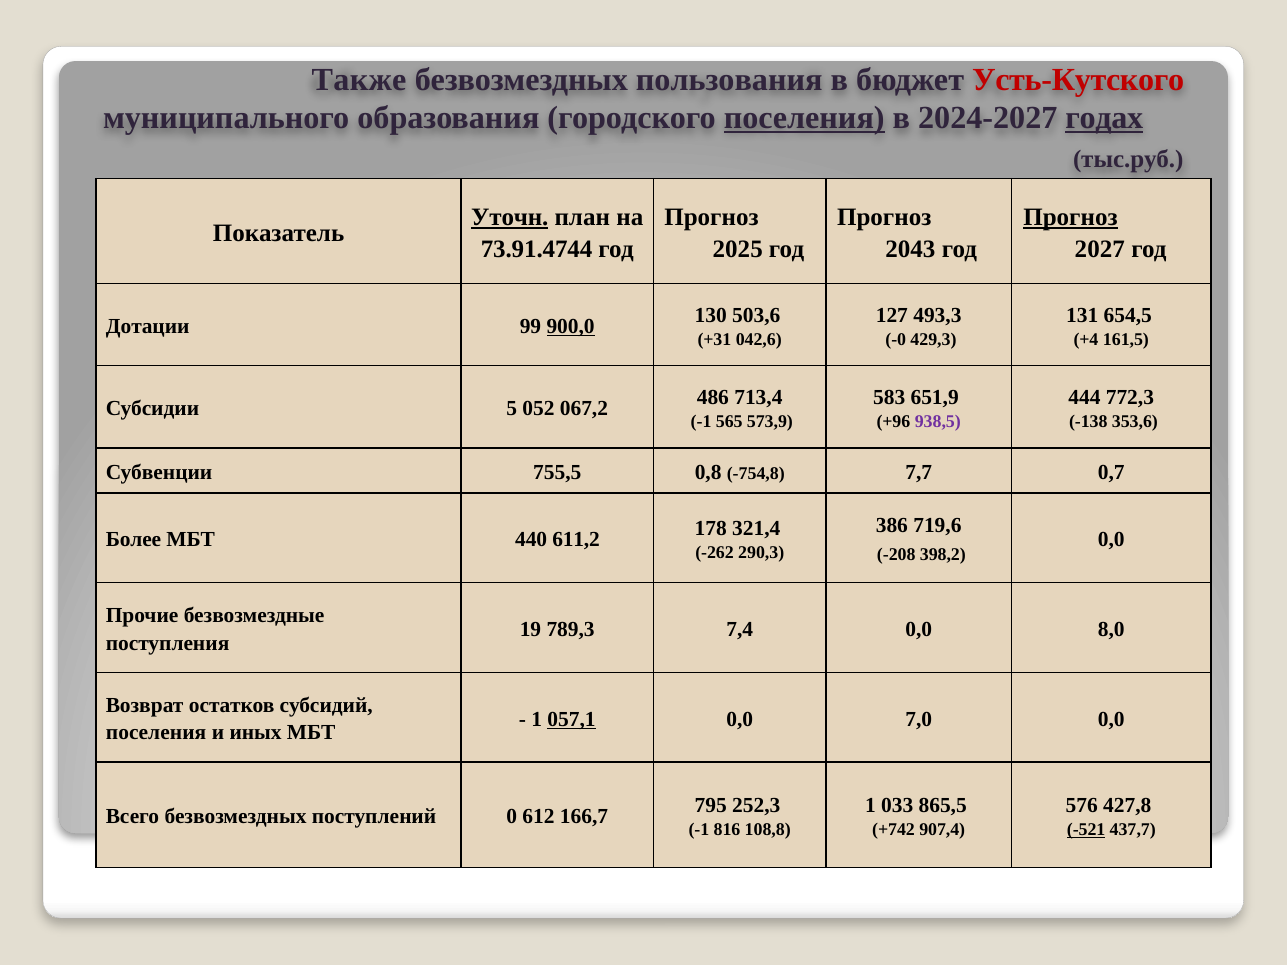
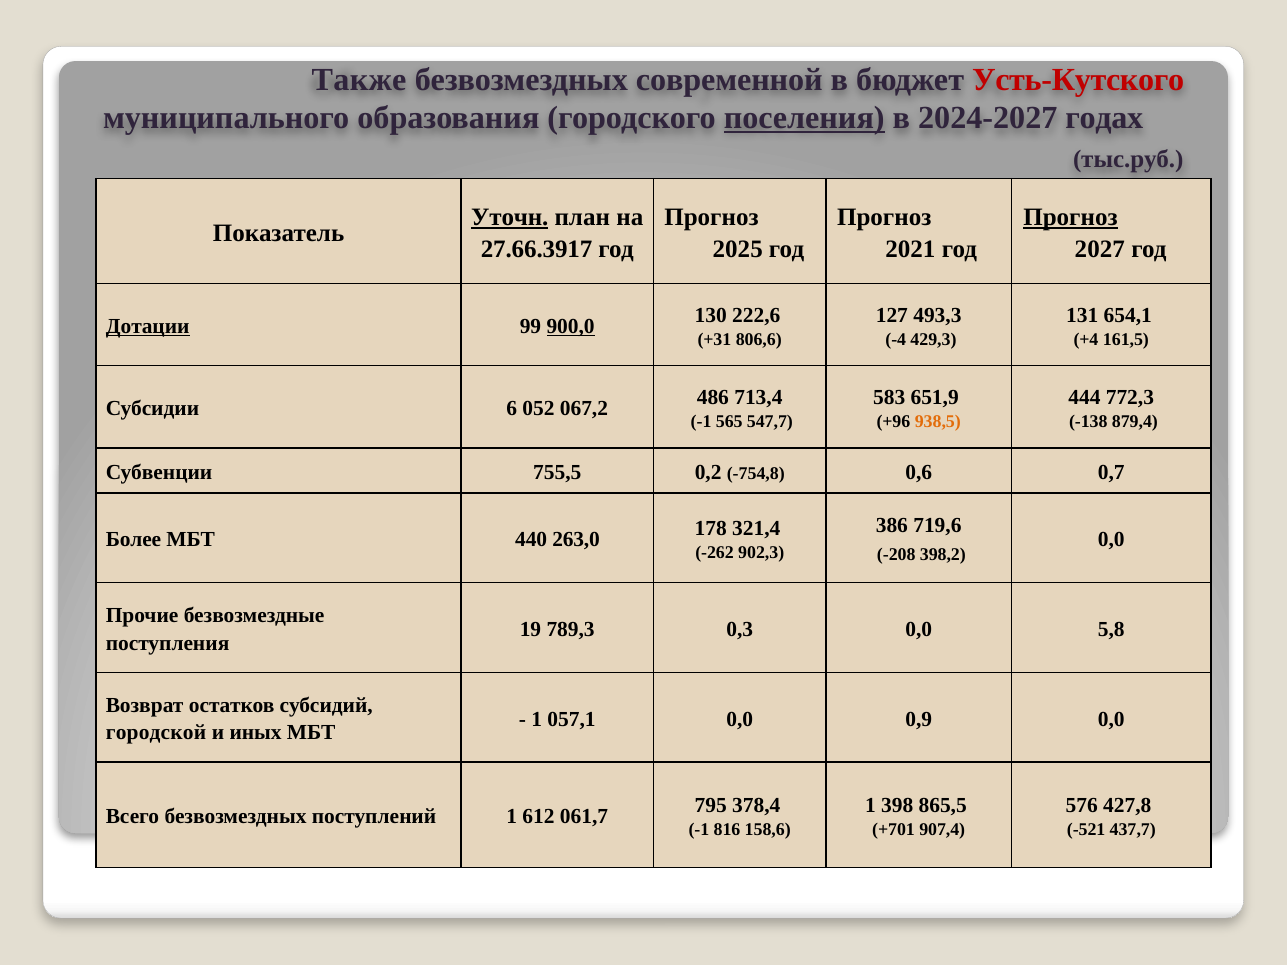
пользования: пользования -> современной
годах underline: present -> none
73.91.4744: 73.91.4744 -> 27.66.3917
2043: 2043 -> 2021
503,6: 503,6 -> 222,6
654,5: 654,5 -> 654,1
Дотации underline: none -> present
042,6: 042,6 -> 806,6
-0: -0 -> -4
5: 5 -> 6
573,9: 573,9 -> 547,7
938,5 colour: purple -> orange
353,6: 353,6 -> 879,4
0,8: 0,8 -> 0,2
7,7: 7,7 -> 0,6
611,2: 611,2 -> 263,0
290,3: 290,3 -> 902,3
7,4: 7,4 -> 0,3
8,0: 8,0 -> 5,8
057,1 underline: present -> none
7,0: 7,0 -> 0,9
поселения at (156, 733): поселения -> городской
252,3: 252,3 -> 378,4
033: 033 -> 398
поступлений 0: 0 -> 1
166,7: 166,7 -> 061,7
108,8: 108,8 -> 158,6
+742: +742 -> +701
-521 underline: present -> none
